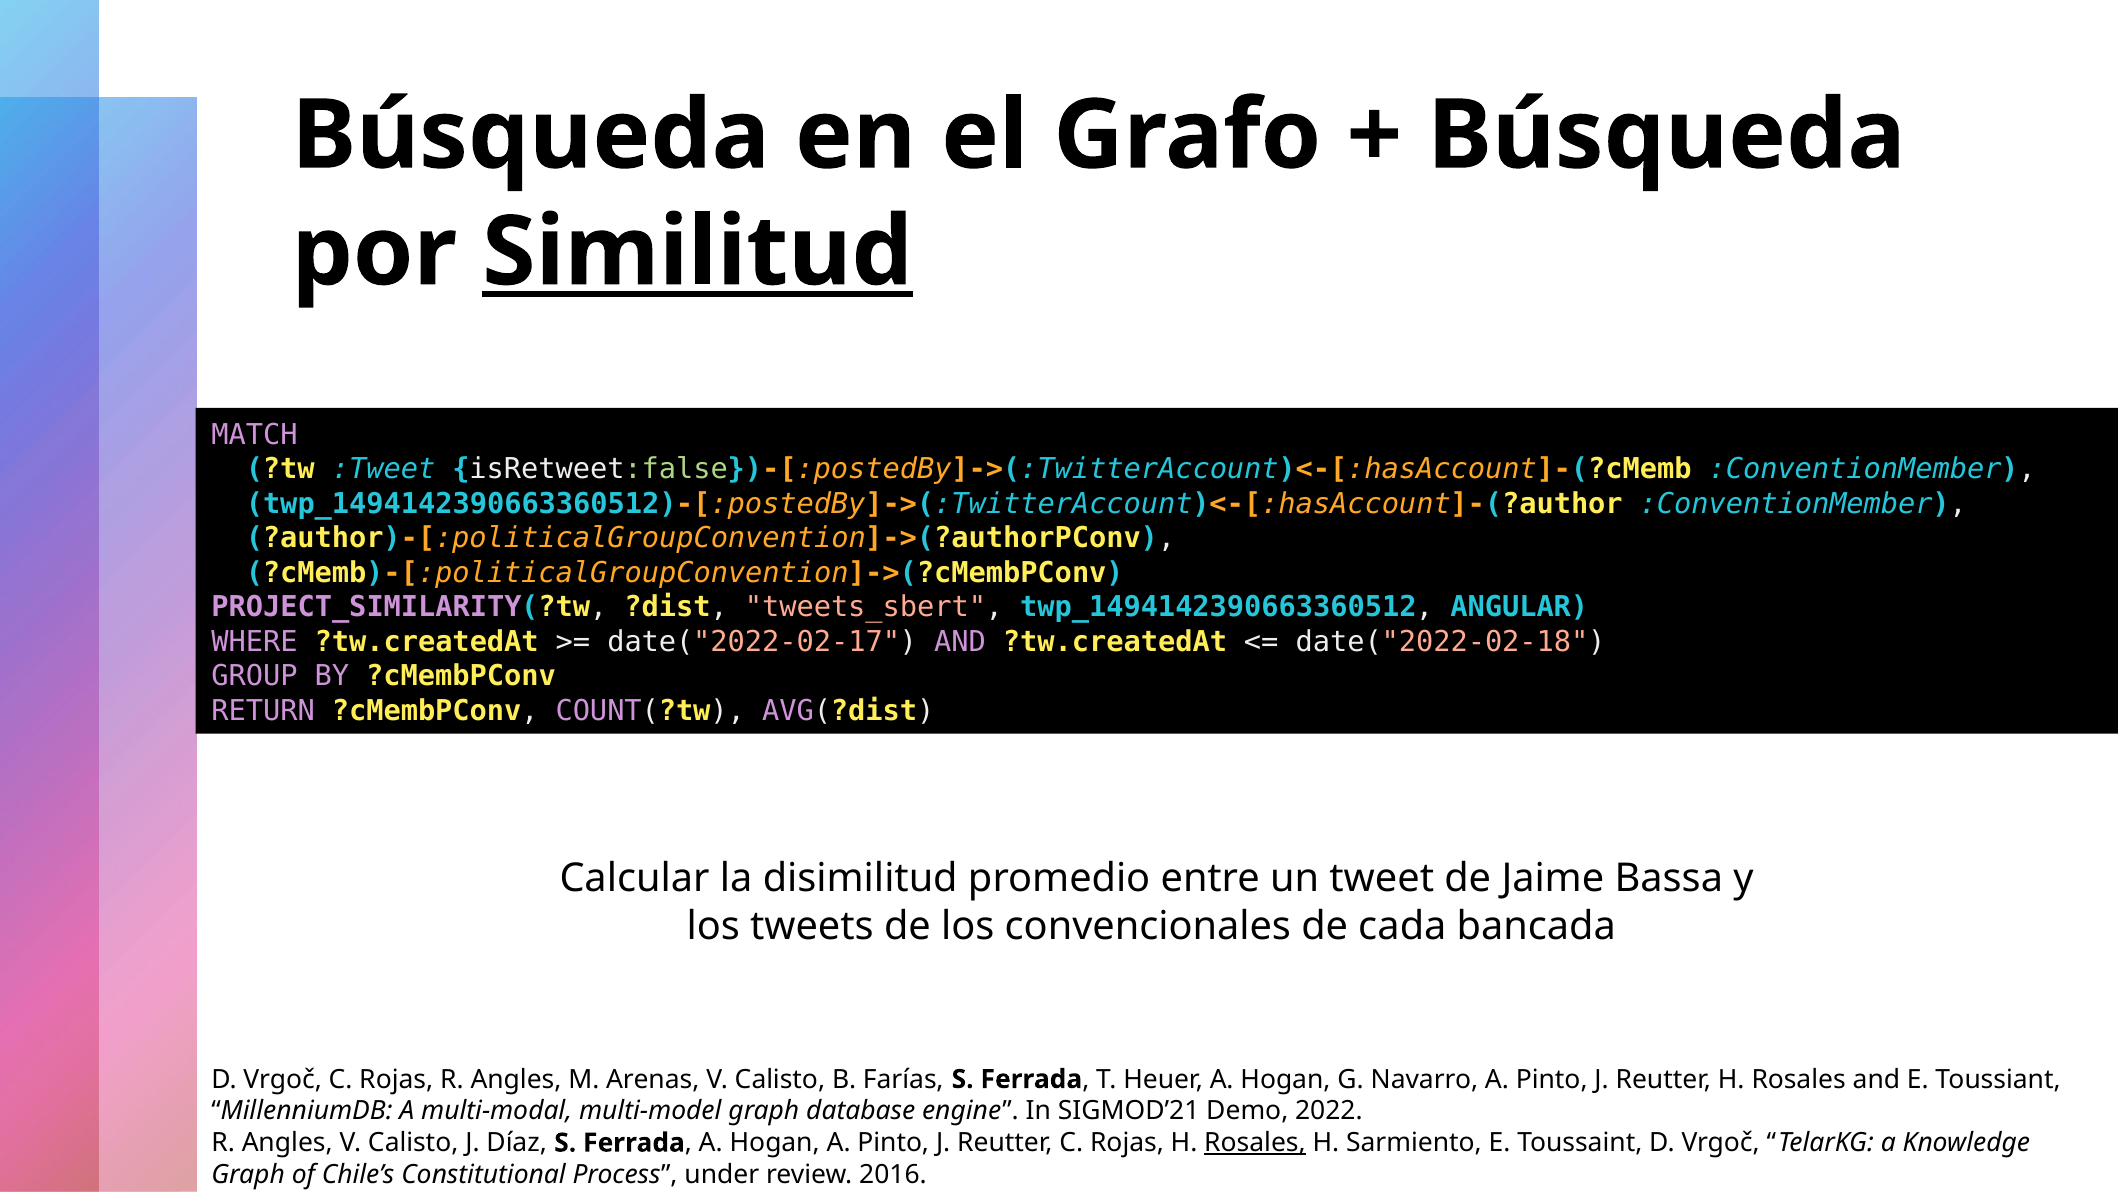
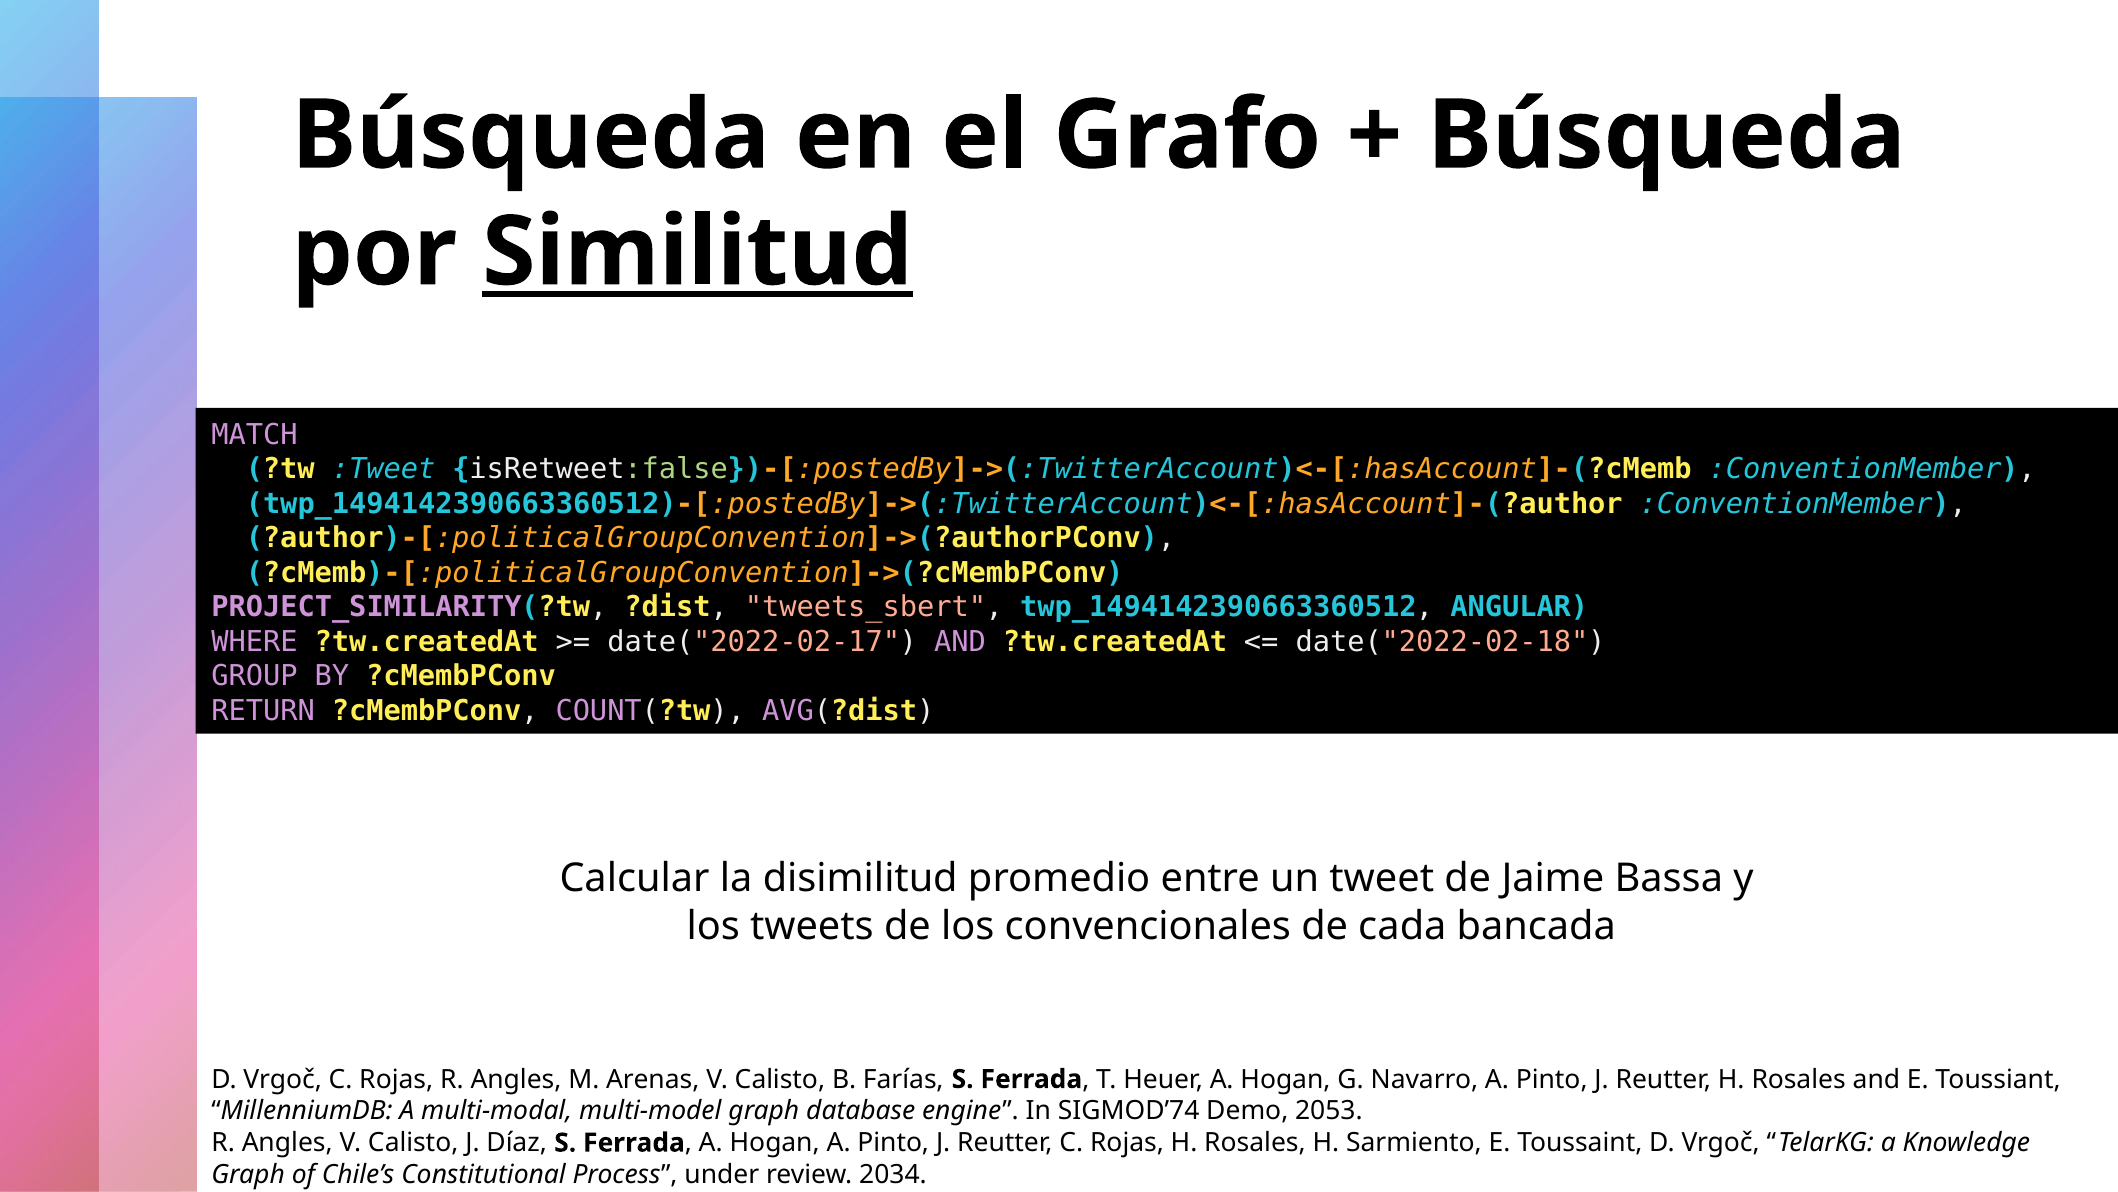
SIGMOD’21: SIGMOD’21 -> SIGMOD’74
2022: 2022 -> 2053
Rosales at (1255, 1142) underline: present -> none
2016: 2016 -> 2034
